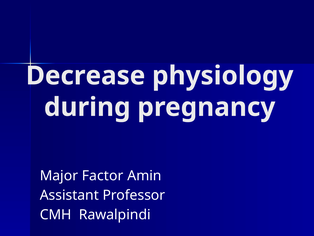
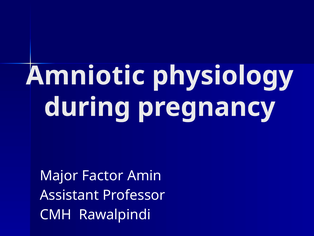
Decrease: Decrease -> Amniotic
